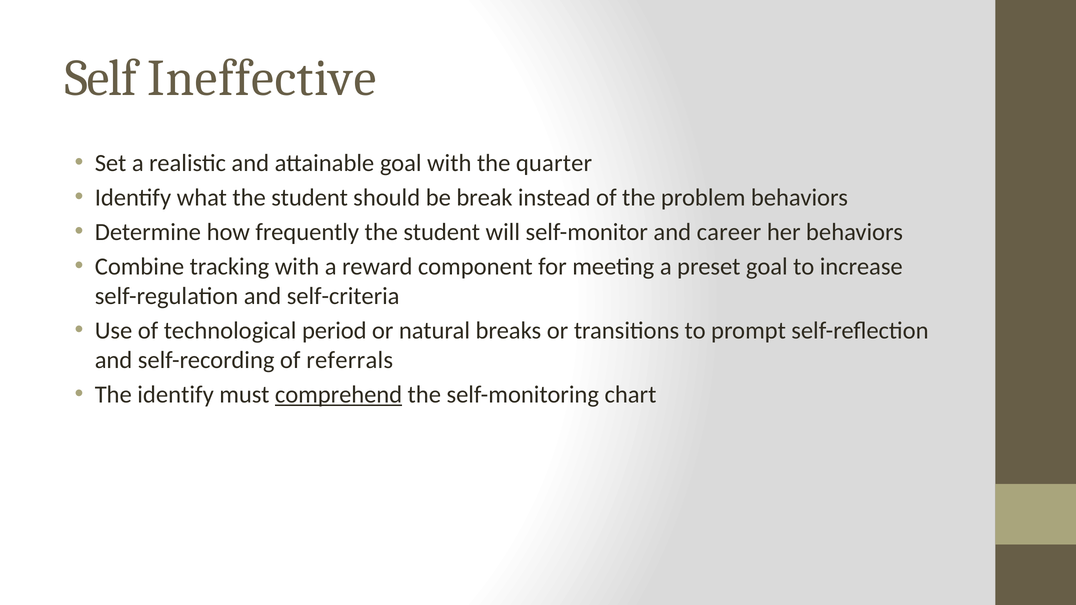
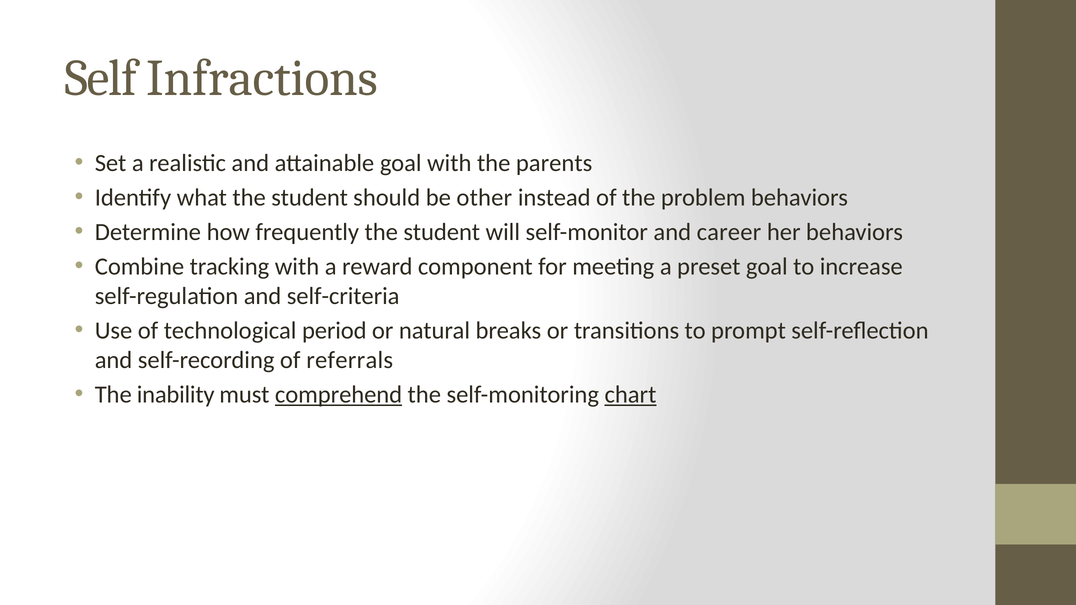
Ineffective: Ineffective -> Infractions
quarter: quarter -> parents
break: break -> other
The identify: identify -> inability
chart underline: none -> present
